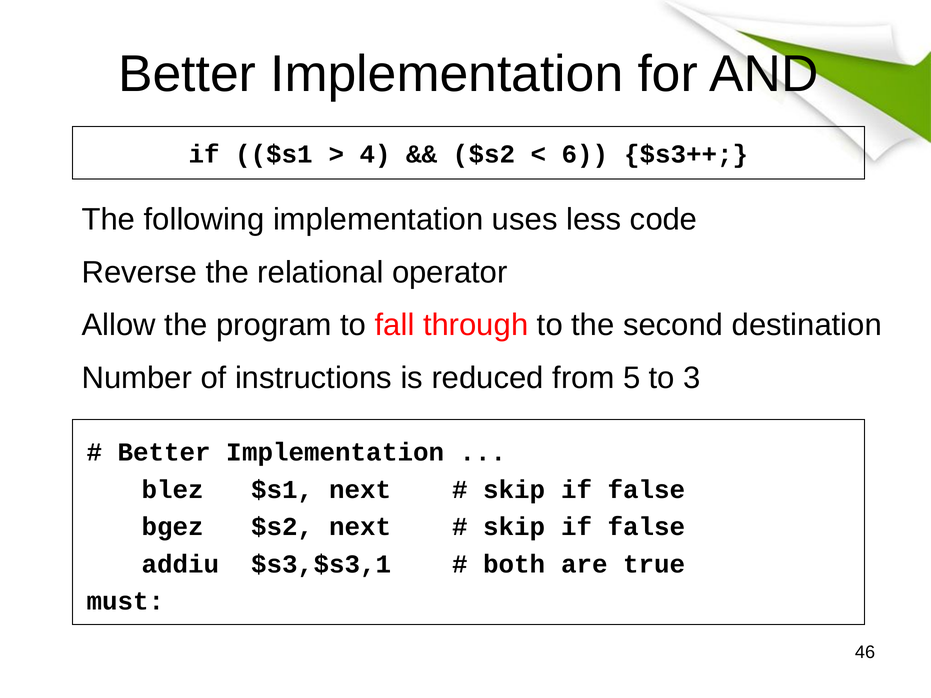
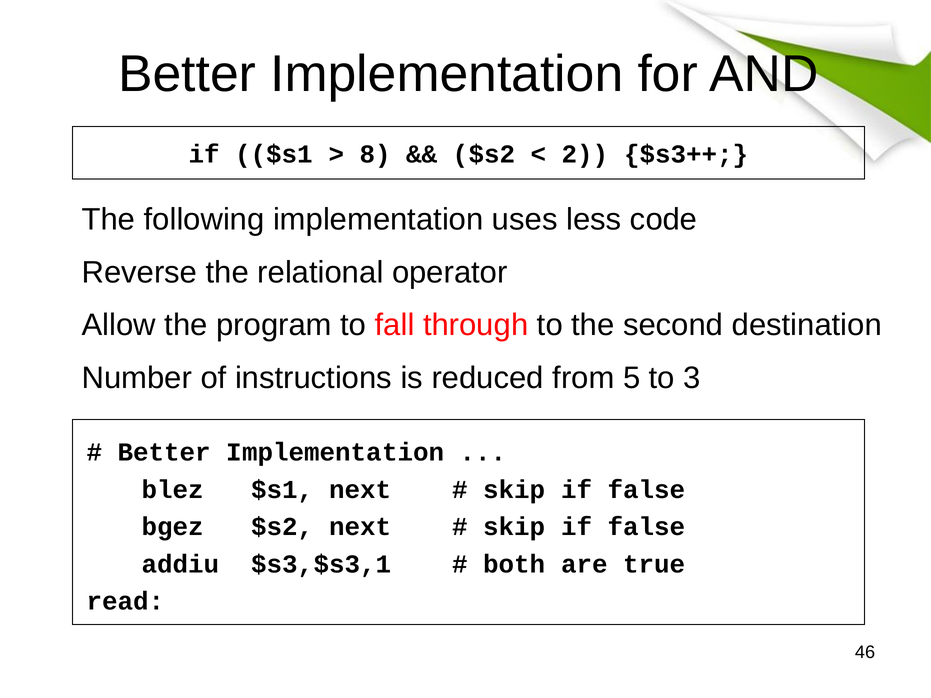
4: 4 -> 8
6: 6 -> 2
must: must -> read
